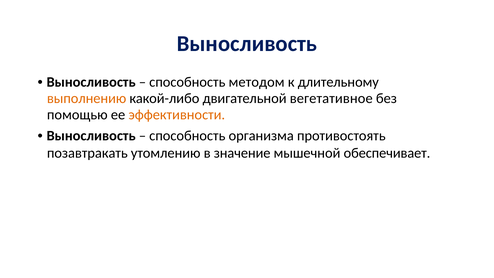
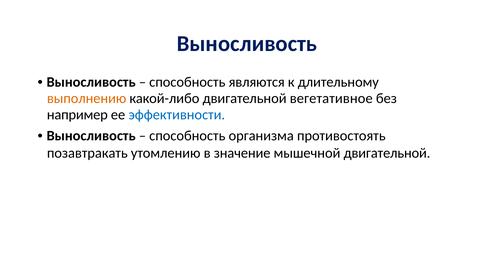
методом: методом -> являются
помощью: помощью -> например
эффективности colour: orange -> blue
мышечной обеспечивает: обеспечивает -> двигательной
